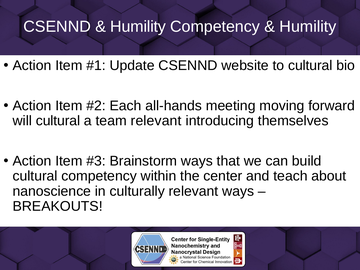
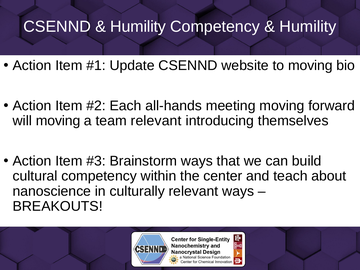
to cultural: cultural -> moving
will cultural: cultural -> moving
